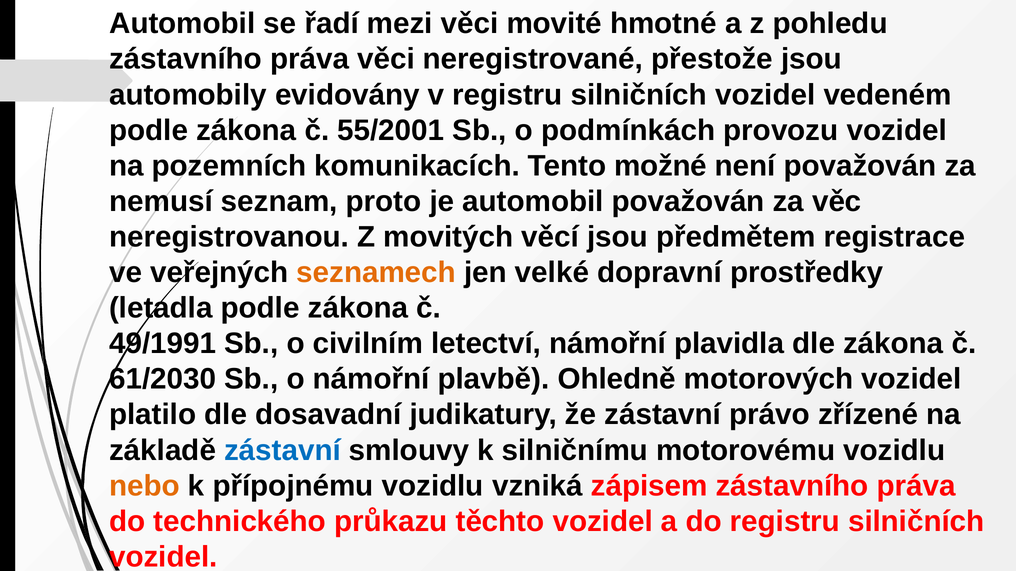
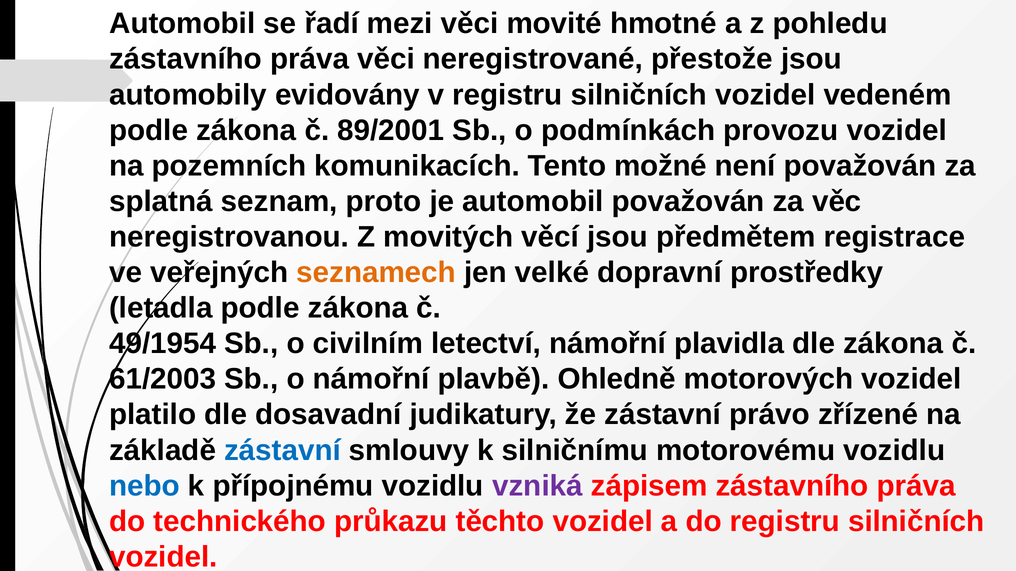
55/2001: 55/2001 -> 89/2001
nemusí: nemusí -> splatná
49/1991: 49/1991 -> 49/1954
61/2030: 61/2030 -> 61/2003
nebo colour: orange -> blue
vzniká colour: black -> purple
